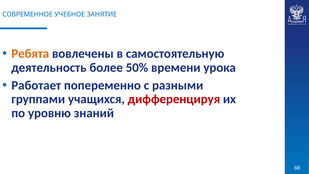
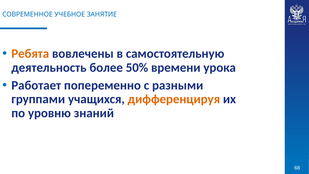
дифференцируя colour: red -> orange
